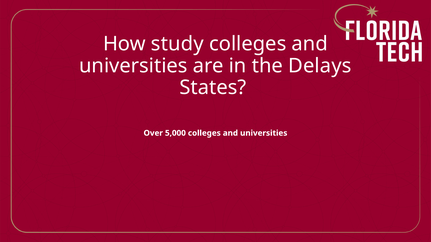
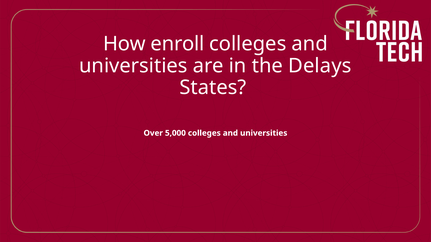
study: study -> enroll
